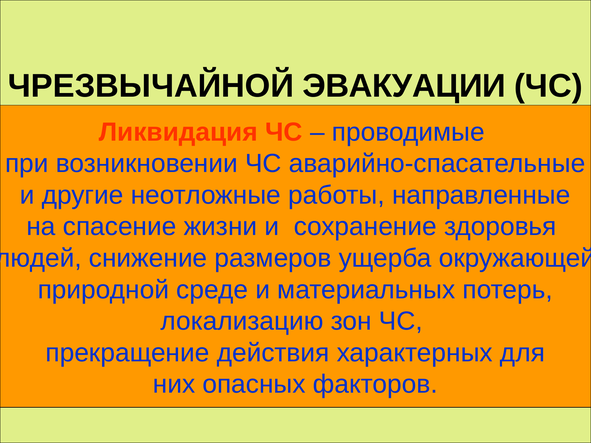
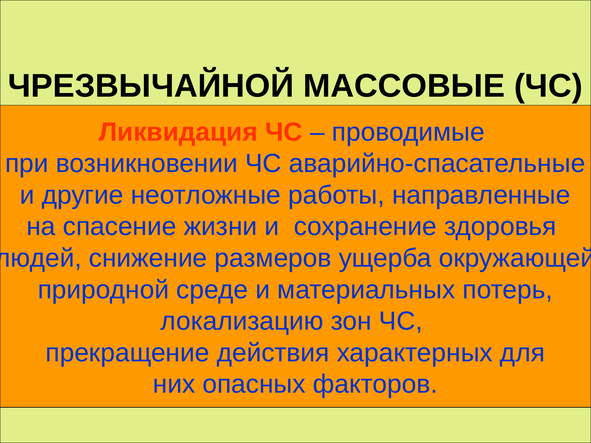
ЭВАКУАЦИИ: ЭВАКУАЦИИ -> МАССОВЫЕ
